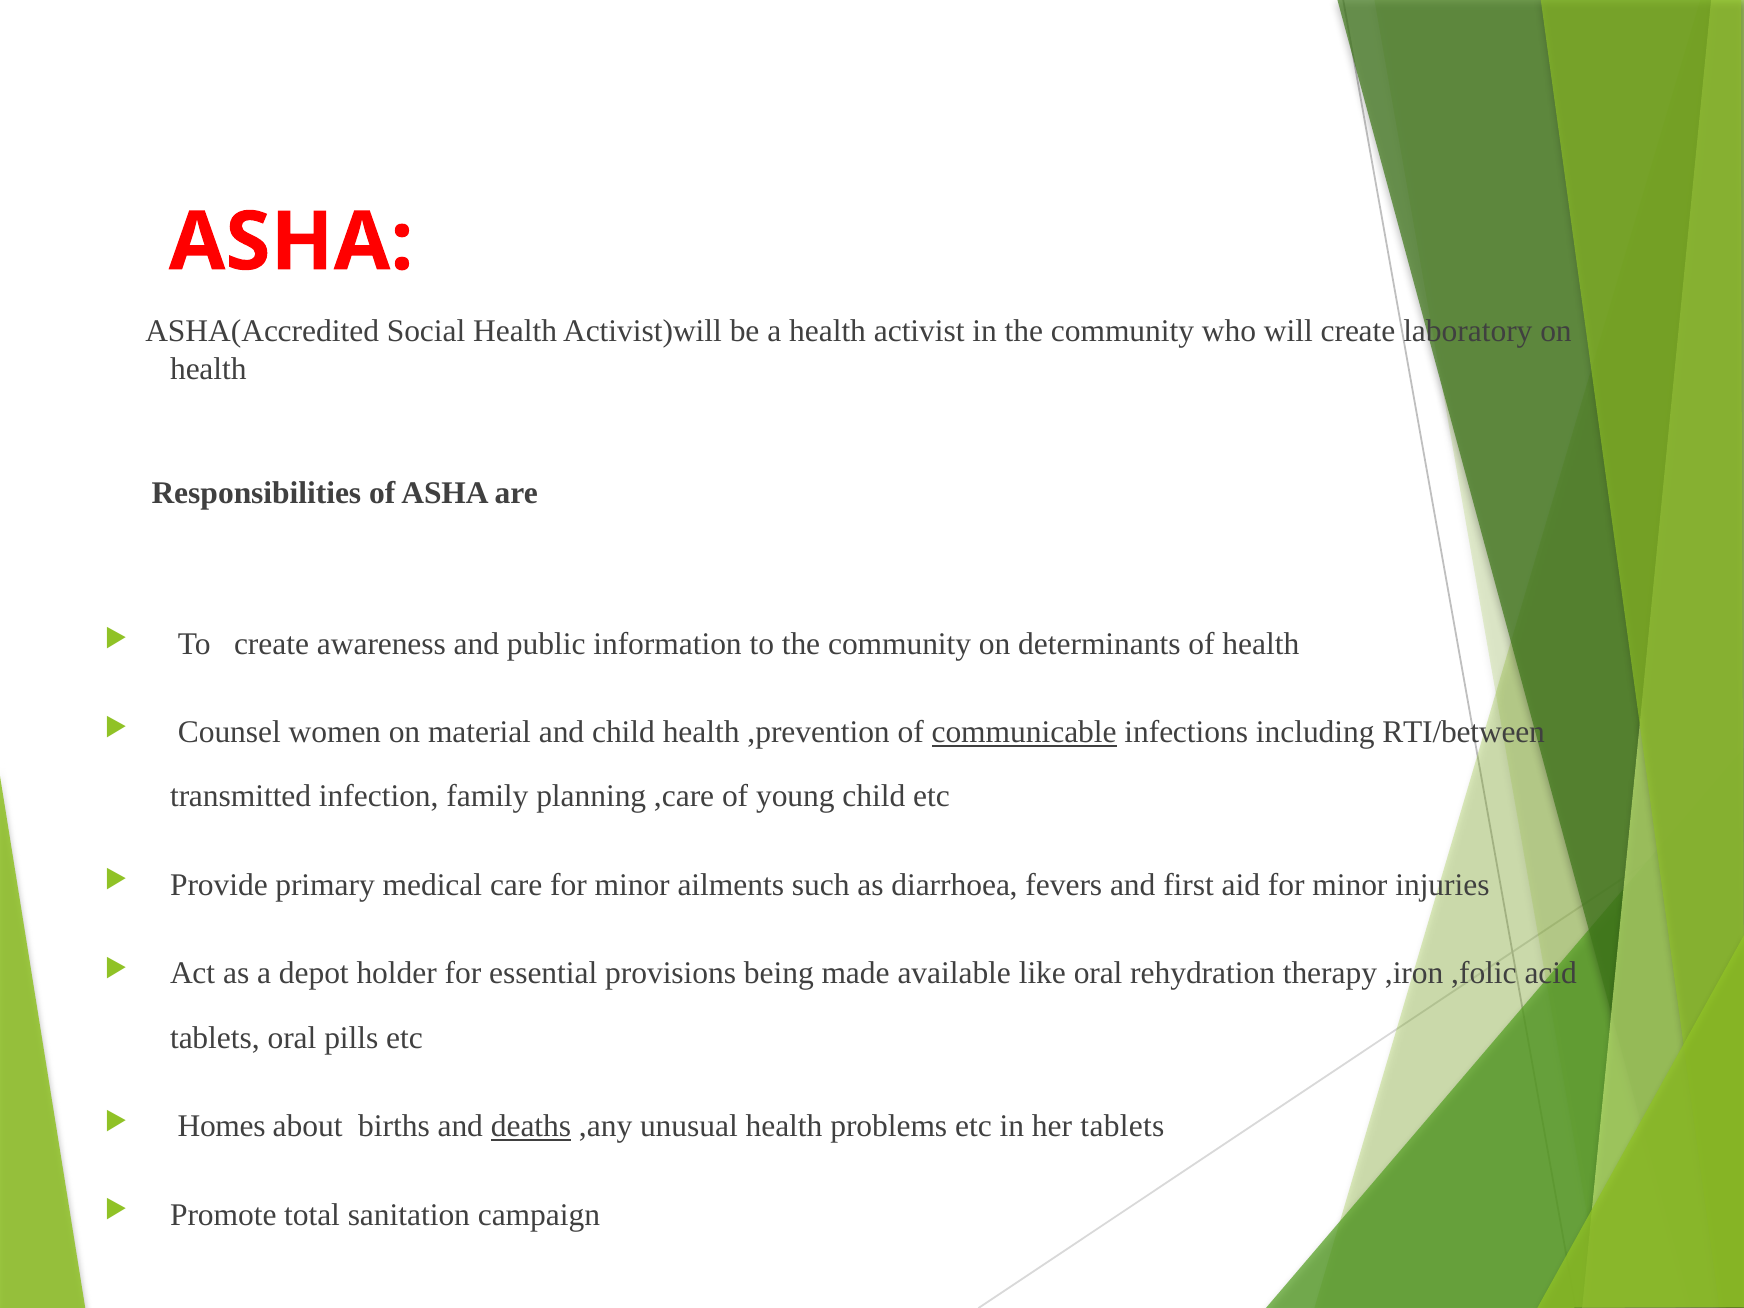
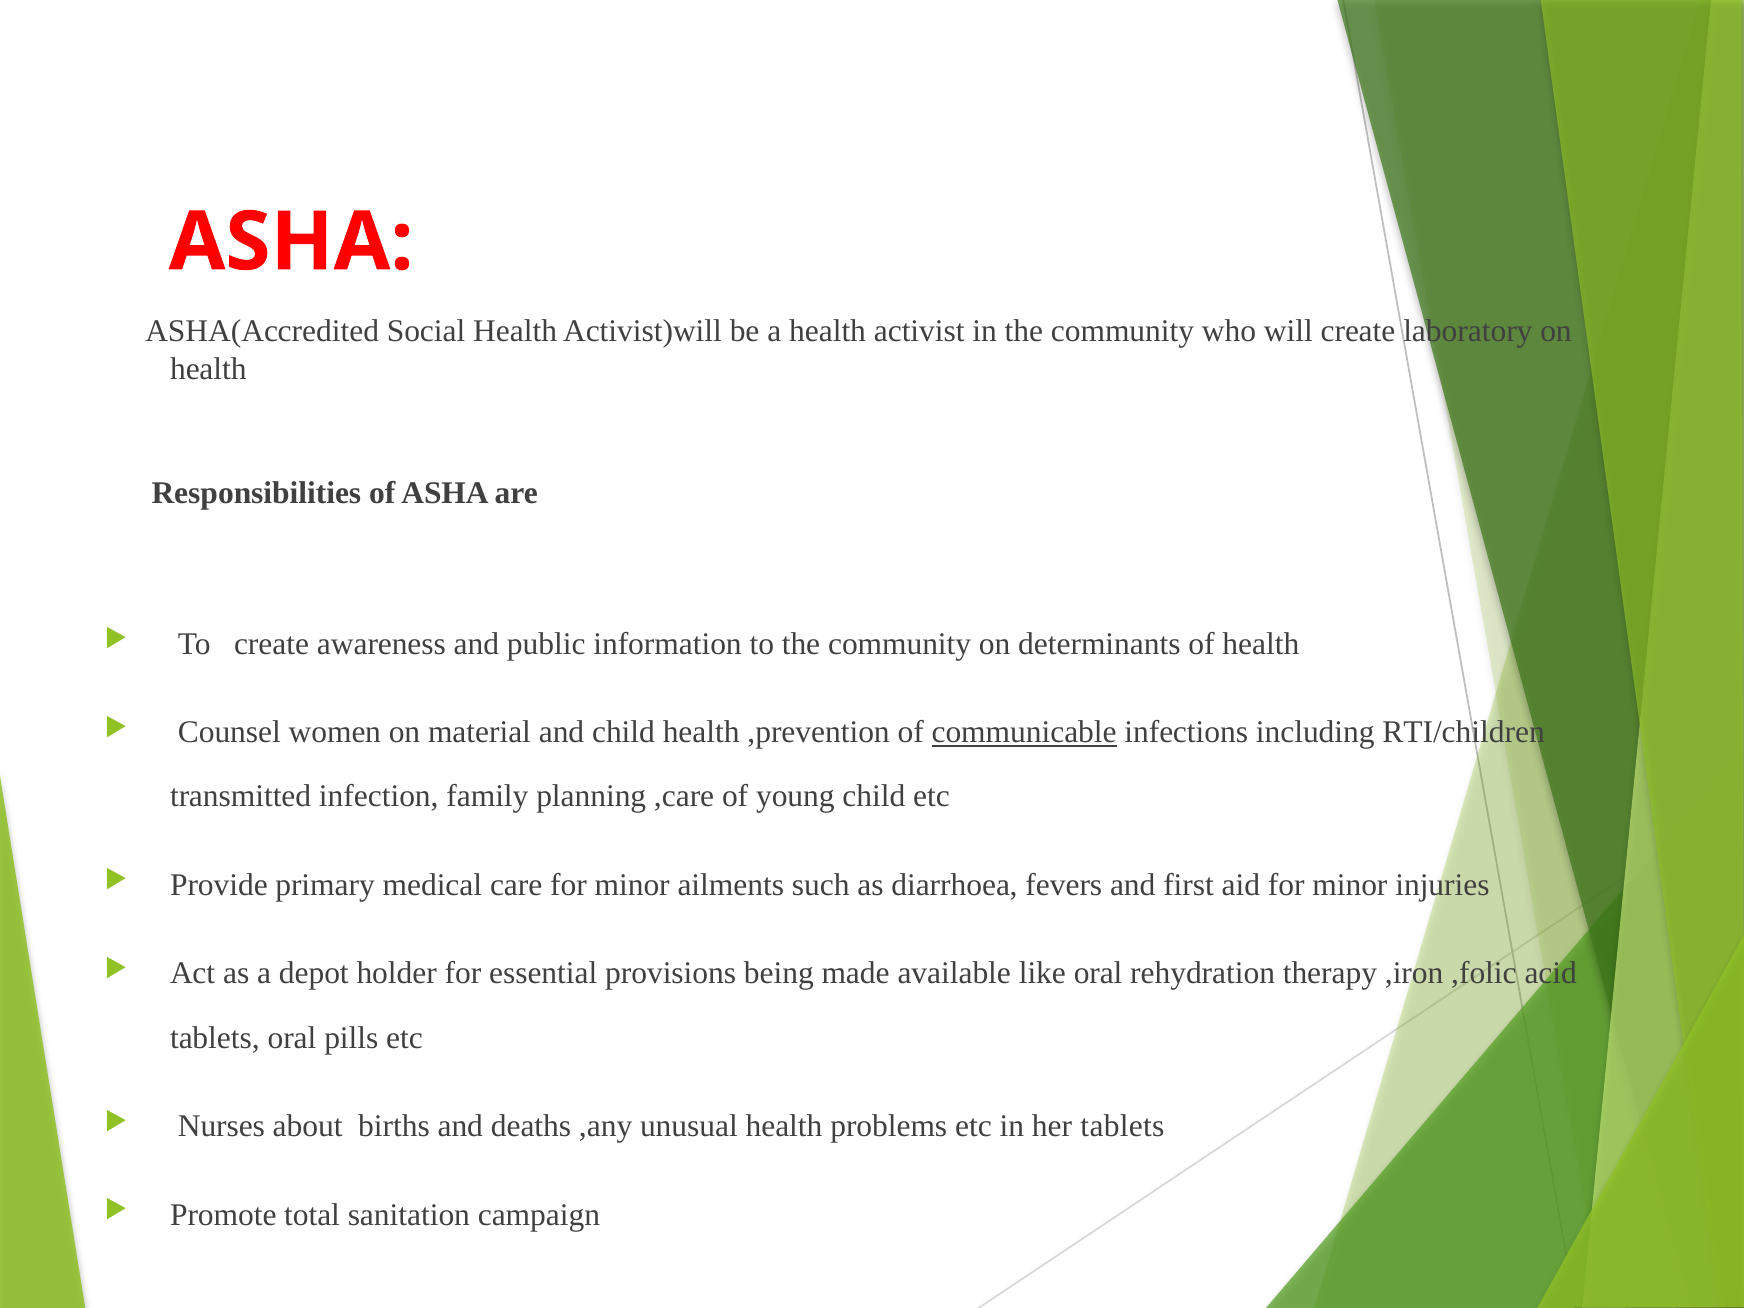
RTI/between: RTI/between -> RTI/children
Homes: Homes -> Nurses
deaths underline: present -> none
